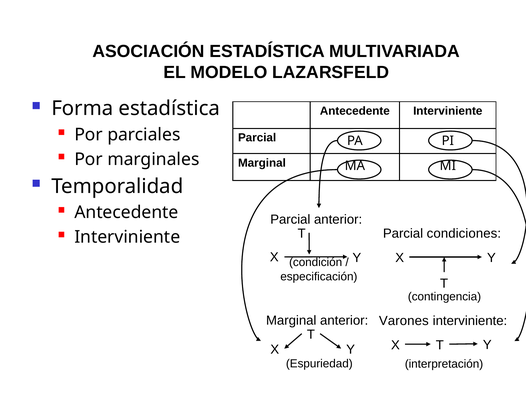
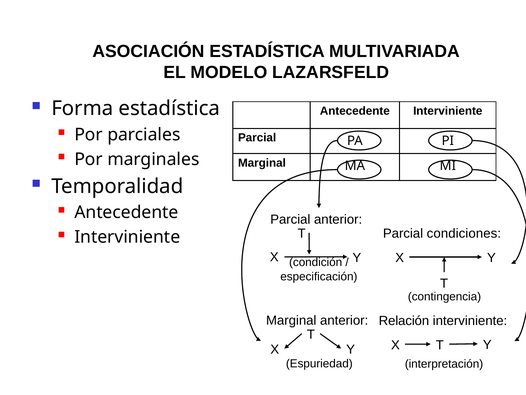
Varones: Varones -> Relación
